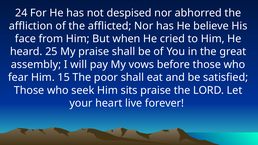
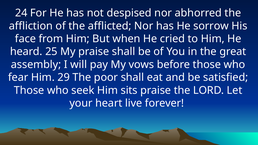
believe: believe -> sorrow
15: 15 -> 29
